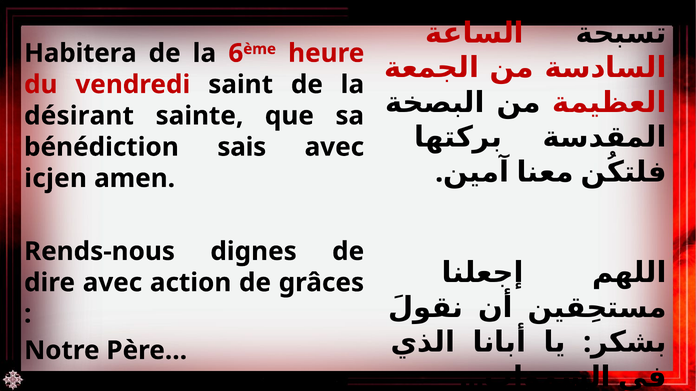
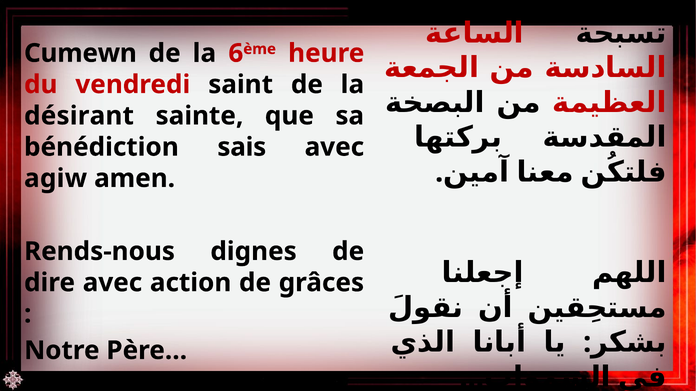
Habitera: Habitera -> Cumewn
icjen: icjen -> agiw
